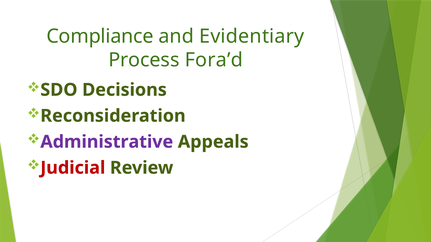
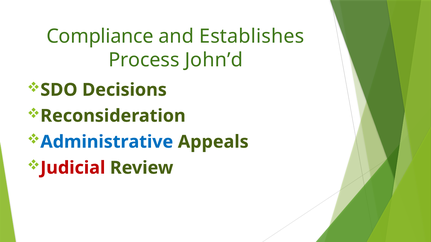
Evidentiary: Evidentiary -> Establishes
Fora’d: Fora’d -> John’d
Administrative colour: purple -> blue
